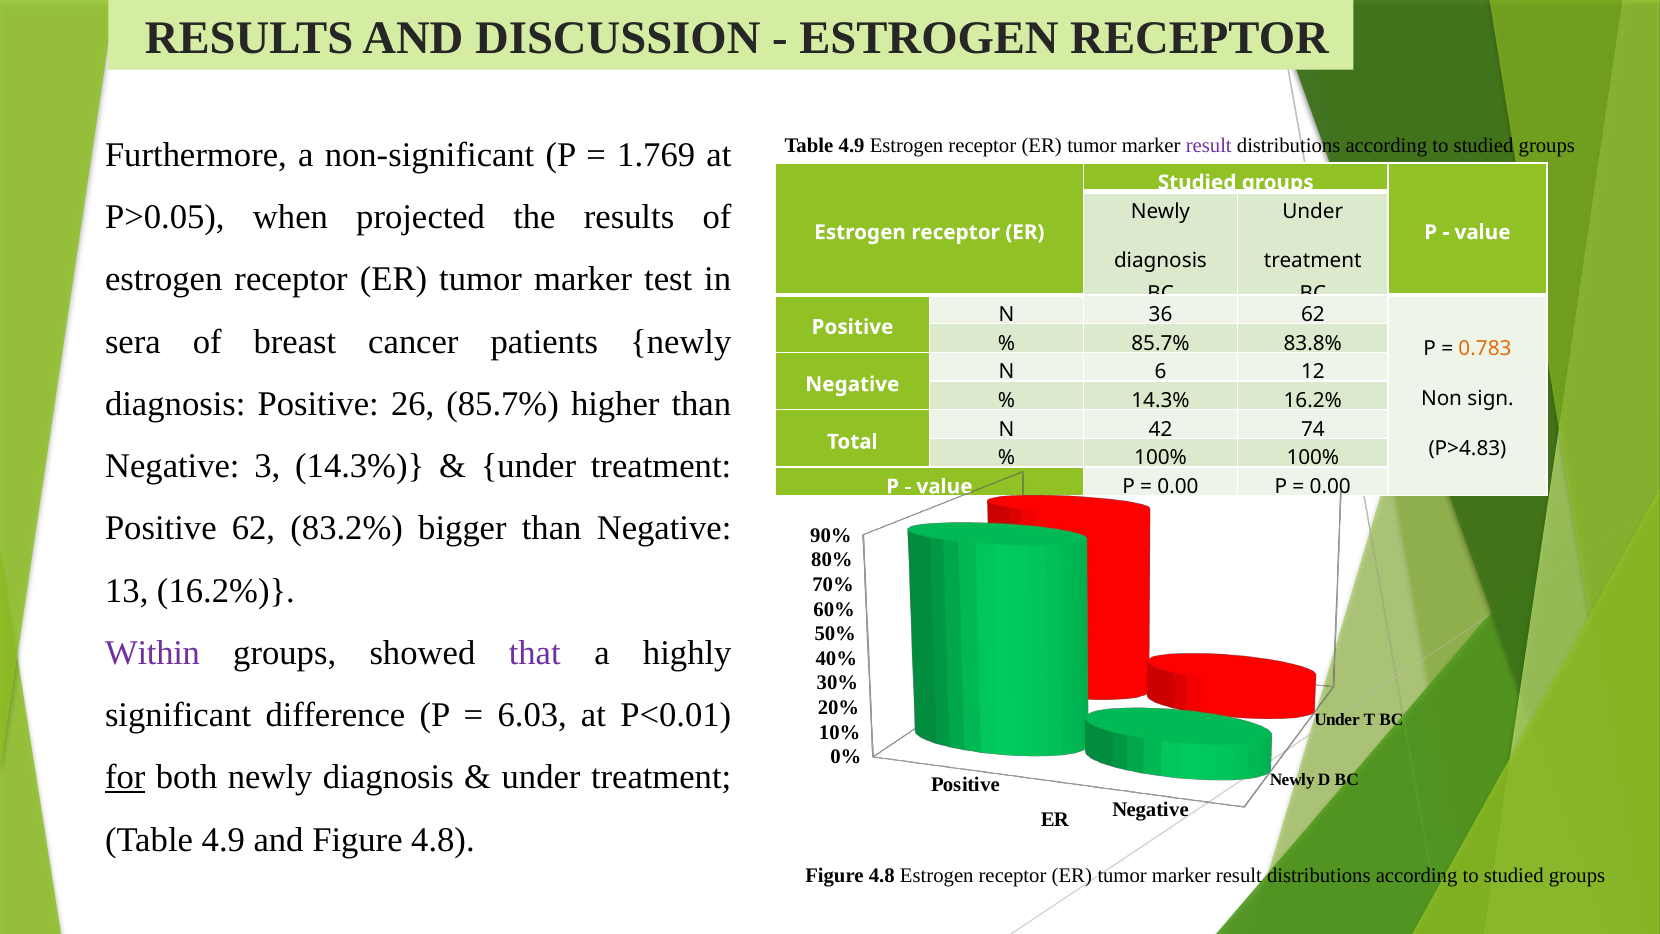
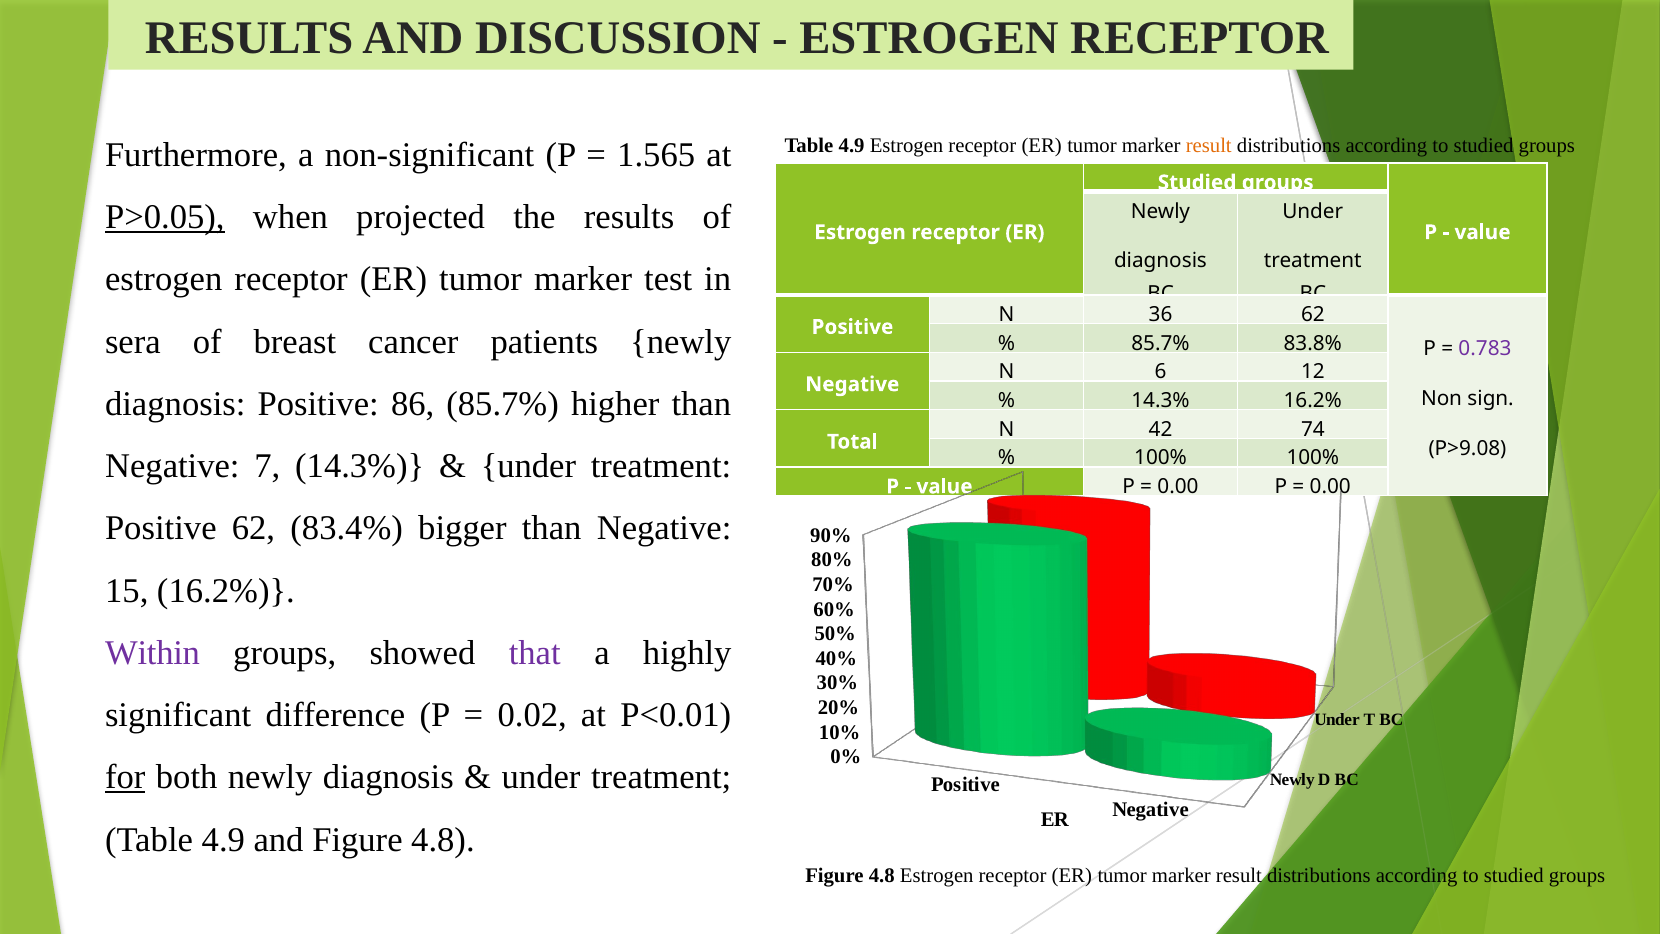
result at (1209, 146) colour: purple -> orange
1.769: 1.769 -> 1.565
P>0.05 underline: none -> present
0.783 colour: orange -> purple
26: 26 -> 86
P>4.83: P>4.83 -> P>9.08
3: 3 -> 7
83.2%: 83.2% -> 83.4%
13: 13 -> 15
6.03: 6.03 -> 0.02
